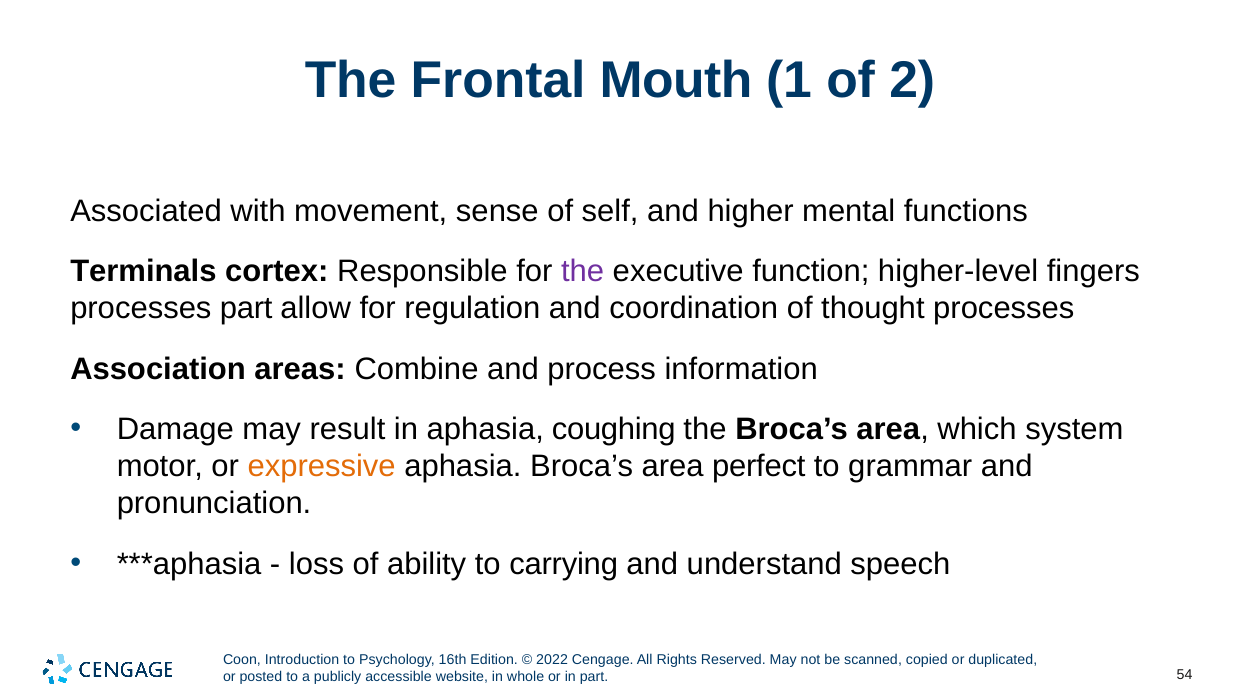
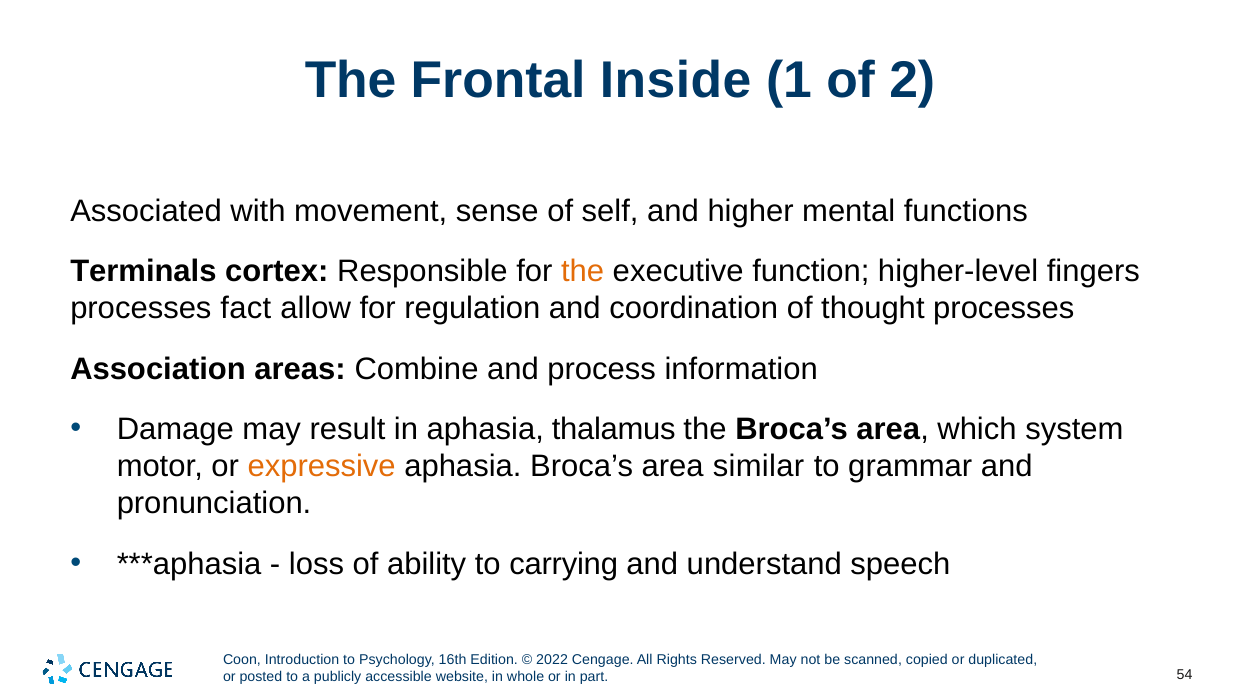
Mouth: Mouth -> Inside
the at (583, 272) colour: purple -> orange
processes part: part -> fact
coughing: coughing -> thalamus
perfect: perfect -> similar
